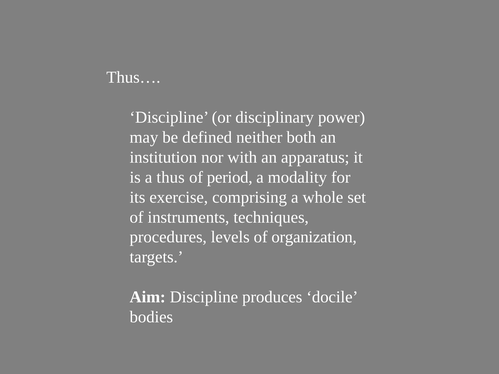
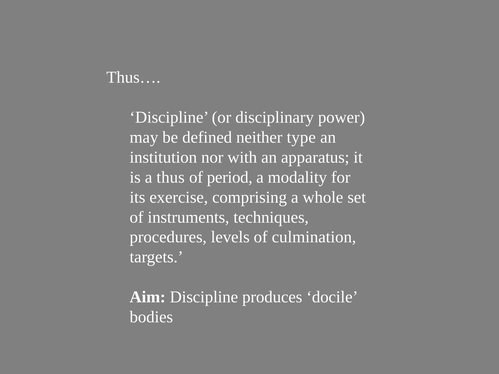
both: both -> type
organization: organization -> culmination
